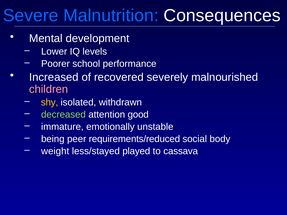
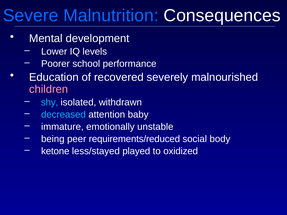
Increased: Increased -> Education
shy colour: yellow -> light blue
decreased colour: light green -> light blue
good: good -> baby
weight: weight -> ketone
cassava: cassava -> oxidized
